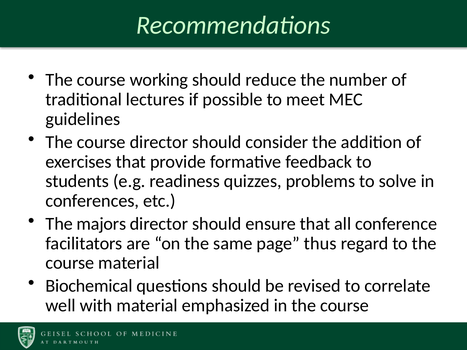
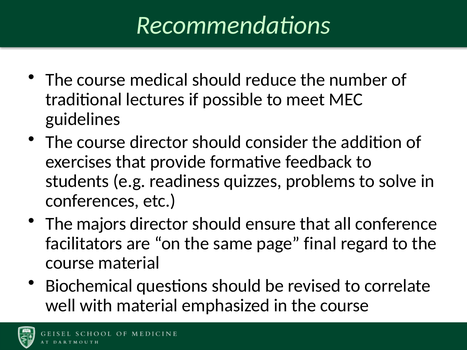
working: working -> medical
thus: thus -> final
